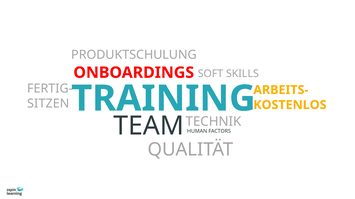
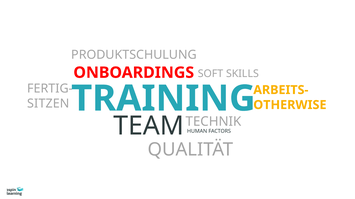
KOSTENLOS: KOSTENLOS -> OTHERWISE
